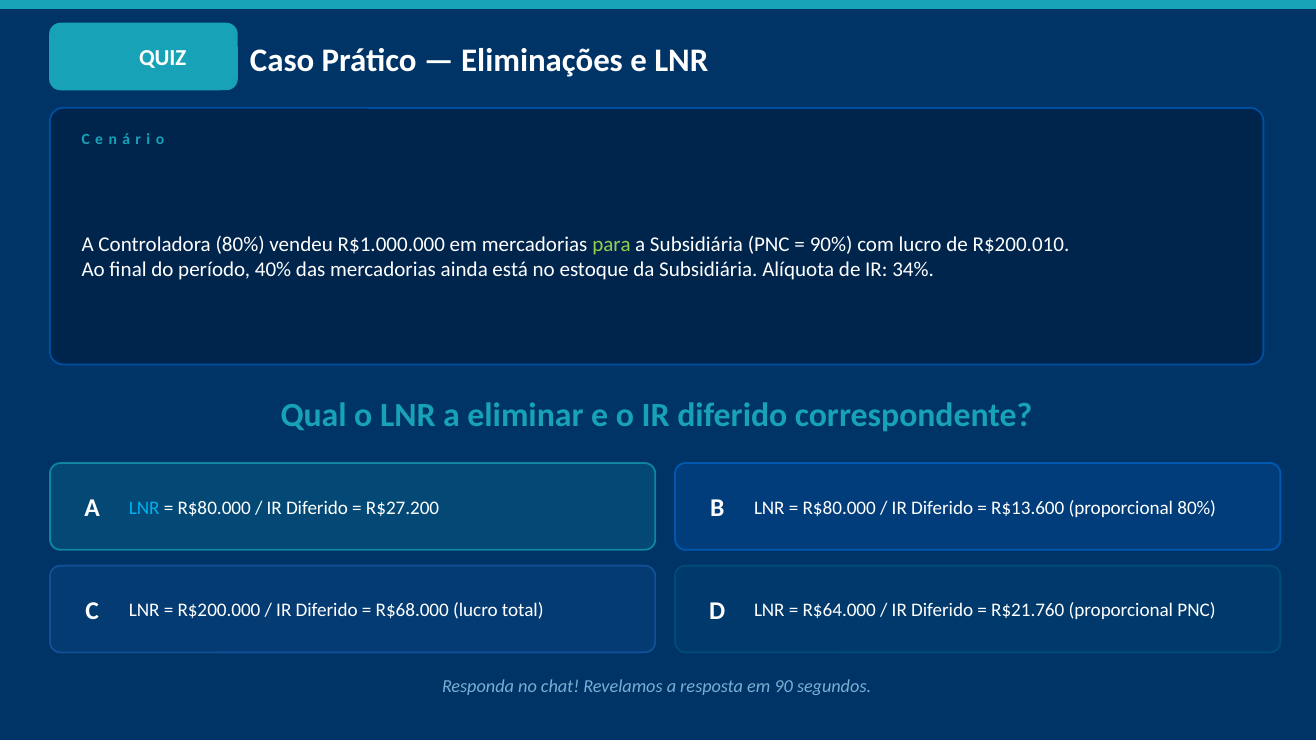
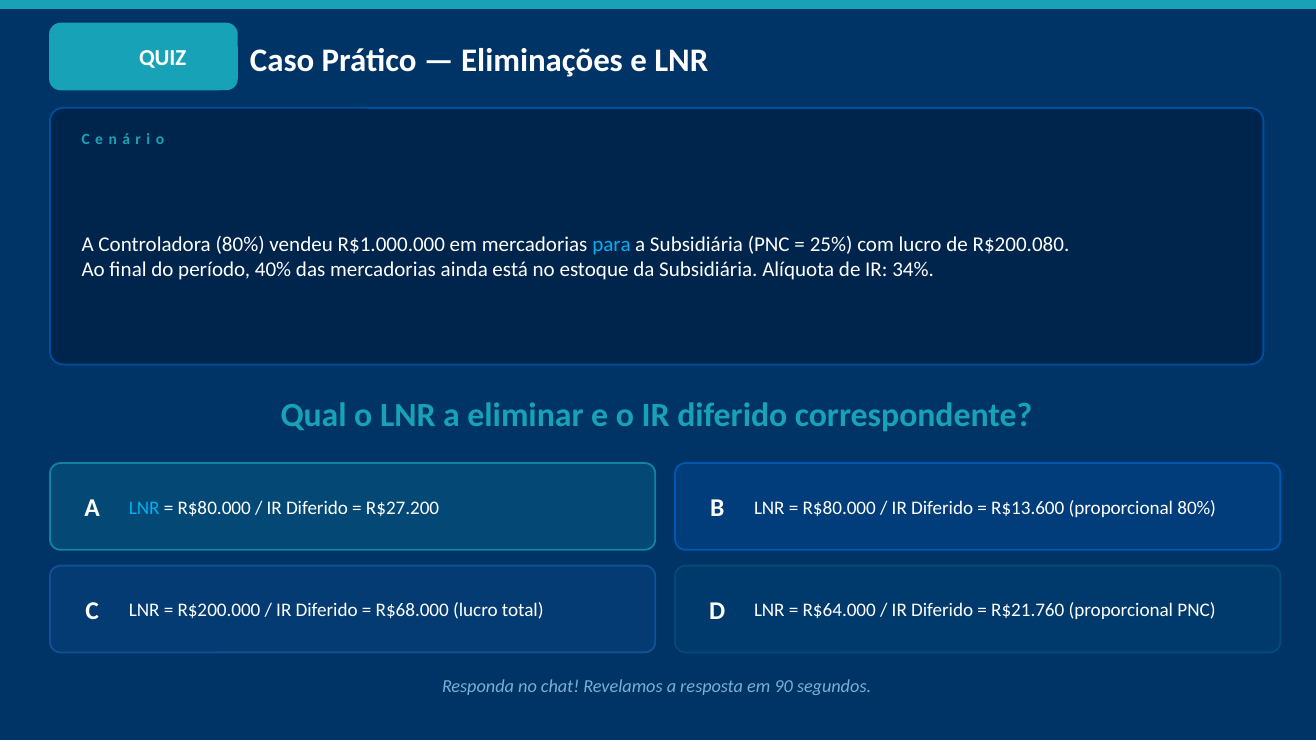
para colour: light green -> light blue
90%: 90% -> 25%
R$200.010: R$200.010 -> R$200.080
